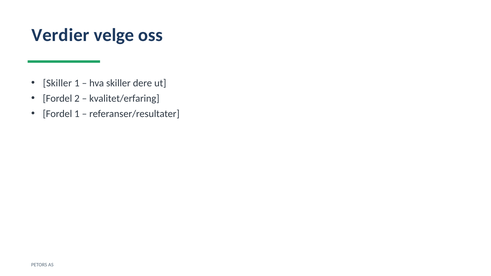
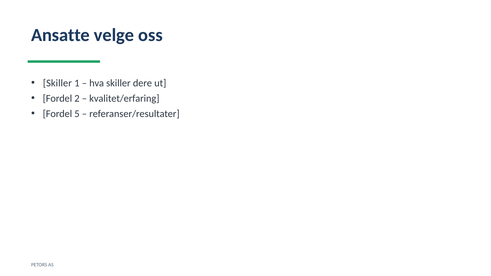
Verdier: Verdier -> Ansatte
Fordel 1: 1 -> 5
